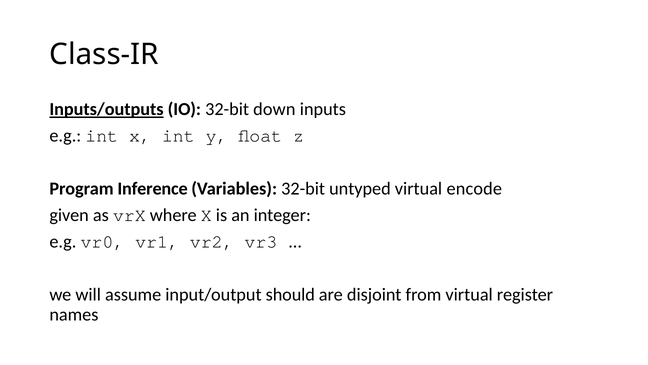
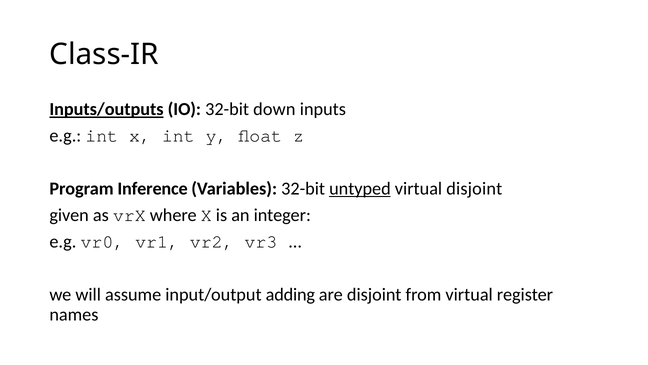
untyped underline: none -> present
virtual encode: encode -> disjoint
should: should -> adding
